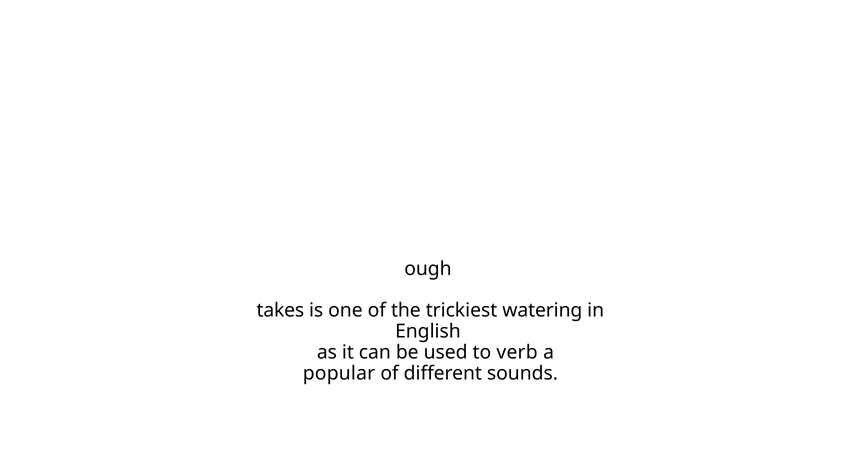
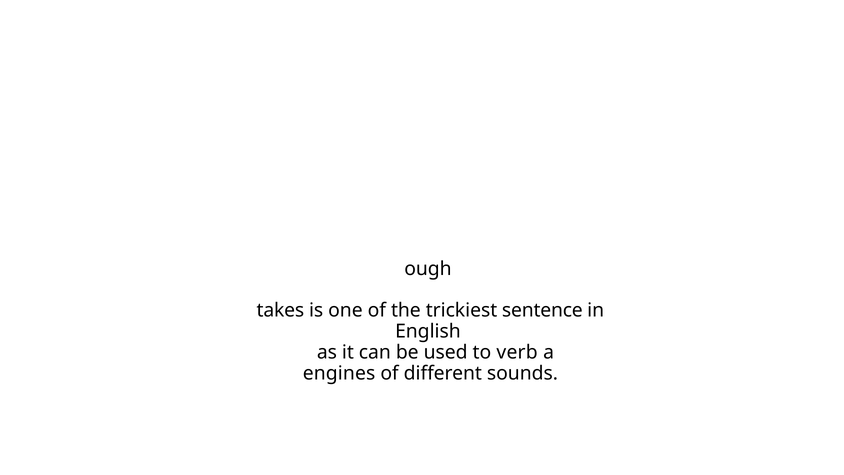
watering: watering -> sentence
popular: popular -> engines
